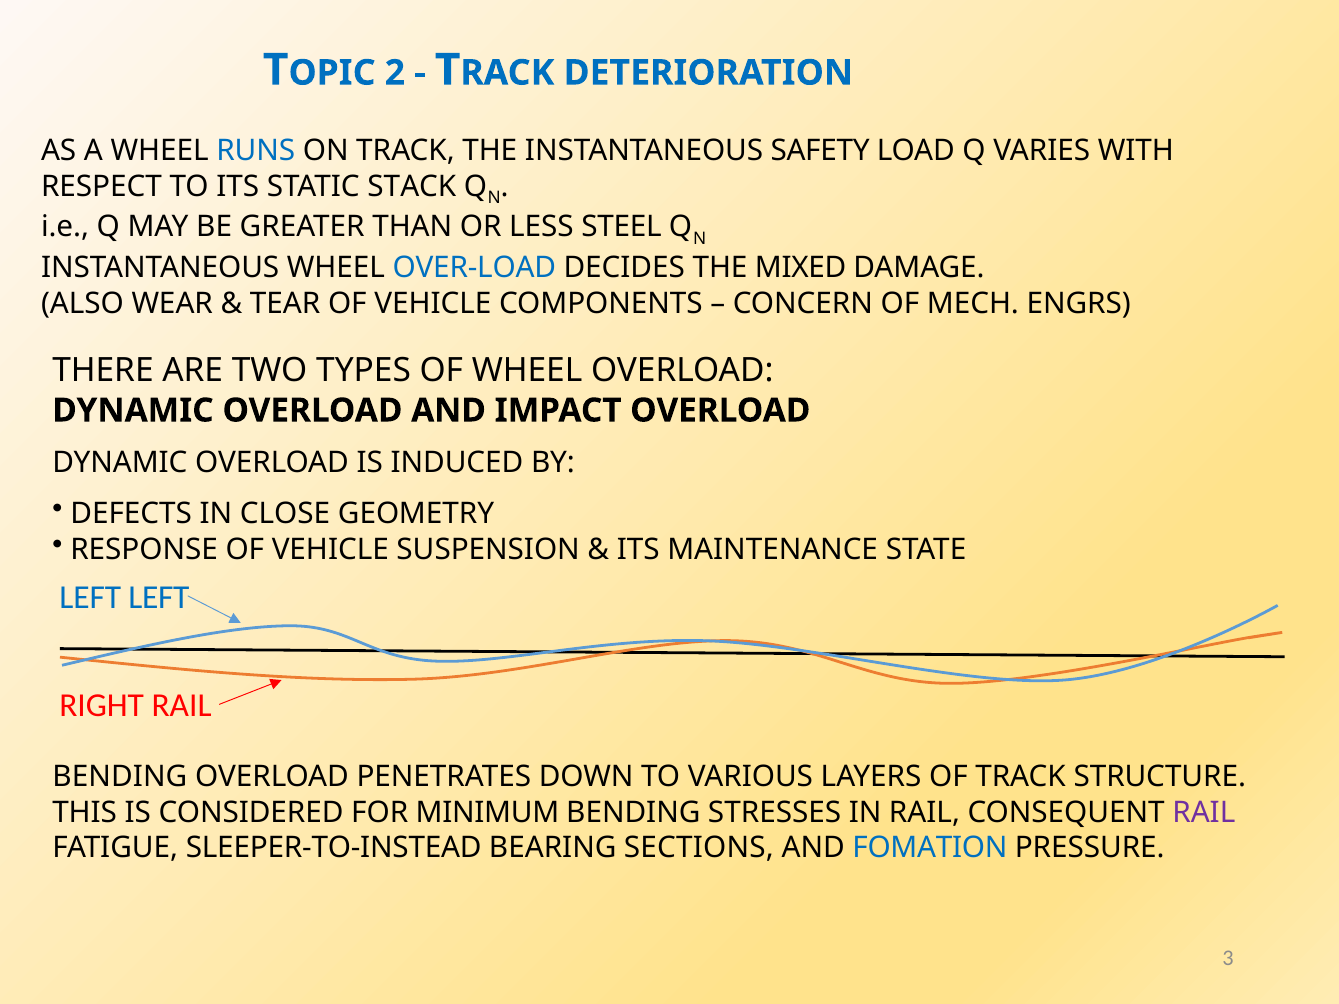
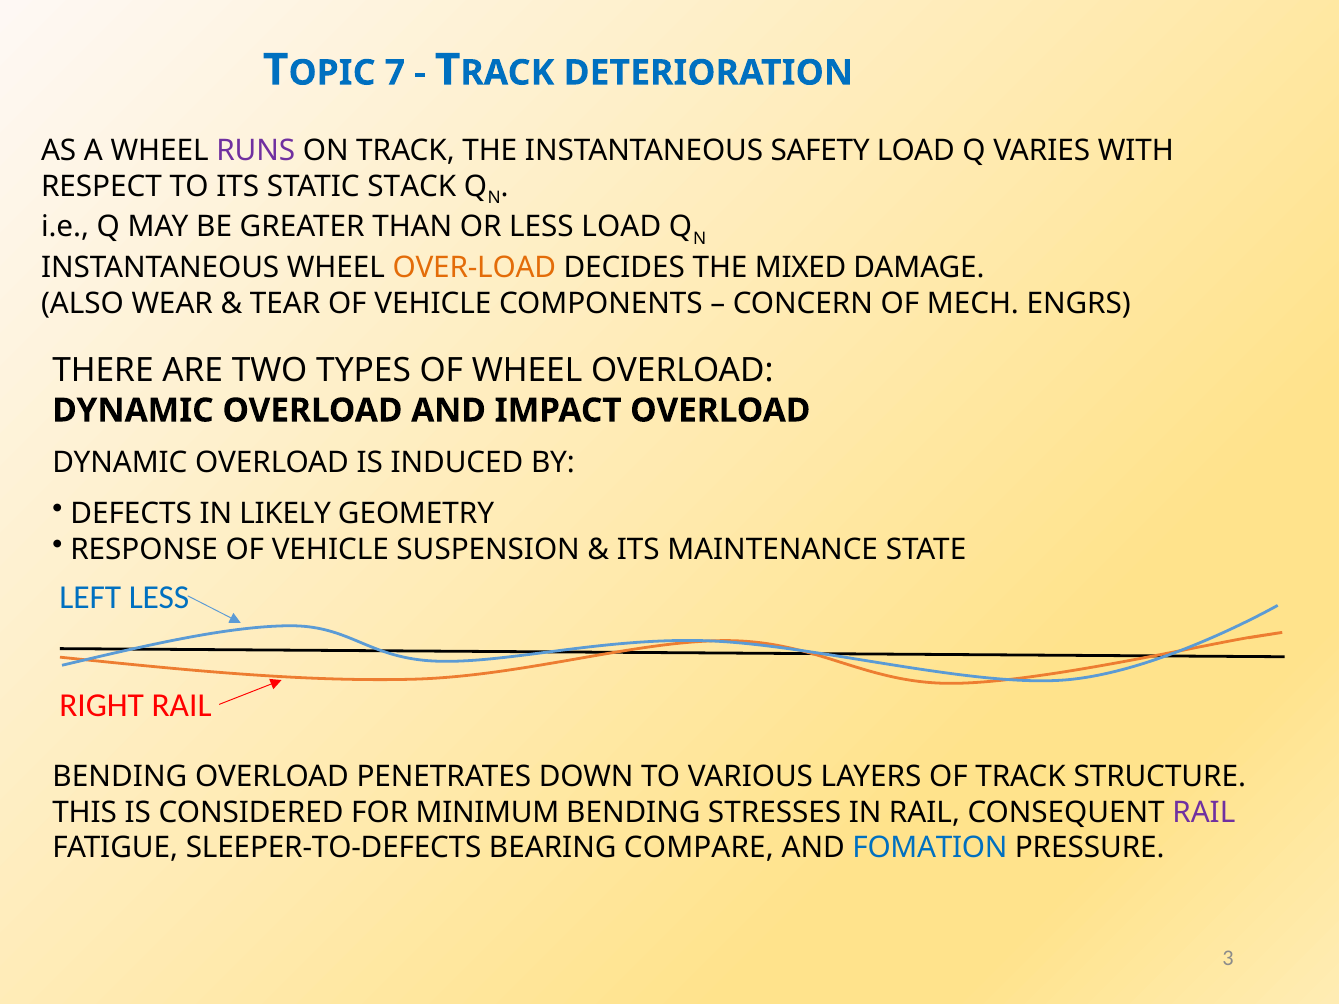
2: 2 -> 7
RUNS colour: blue -> purple
LESS STEEL: STEEL -> LOAD
OVER-LOAD colour: blue -> orange
CLOSE: CLOSE -> LIKELY
LEFT LEFT: LEFT -> LESS
SLEEPER-TO-INSTEAD: SLEEPER-TO-INSTEAD -> SLEEPER-TO-DEFECTS
SECTIONS: SECTIONS -> COMPARE
